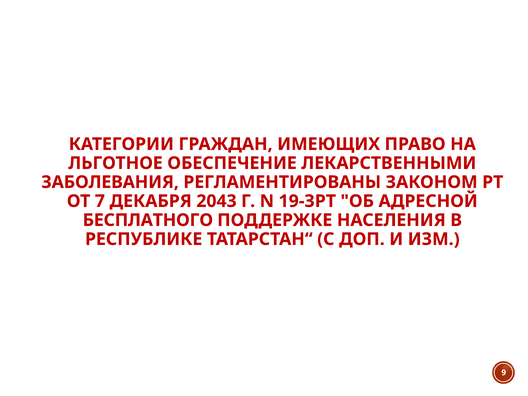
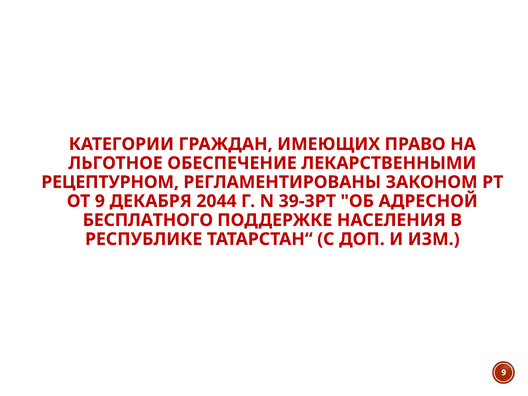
ЗАБОЛЕВАНИЯ: ЗАБОЛЕВАНИЯ -> РЕЦЕПТУРНОМ
ОТ 7: 7 -> 9
2043: 2043 -> 2044
19-ЗРТ: 19-ЗРТ -> 39-ЗРТ
